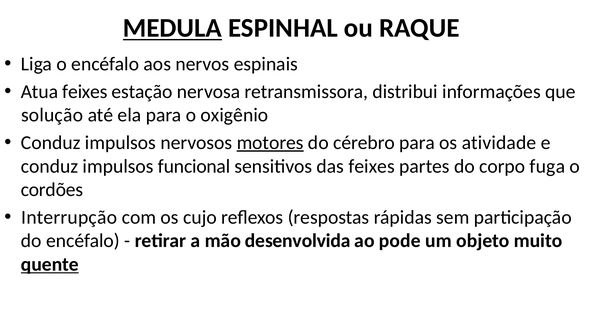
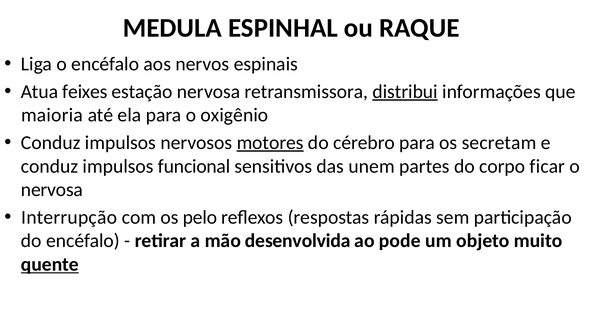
MEDULA underline: present -> none
distribui underline: none -> present
solução: solução -> maioria
atividade: atividade -> secretam
das feixes: feixes -> unem
fuga: fuga -> ficar
cordões at (52, 190): cordões -> nervosa
cujo: cujo -> pelo
